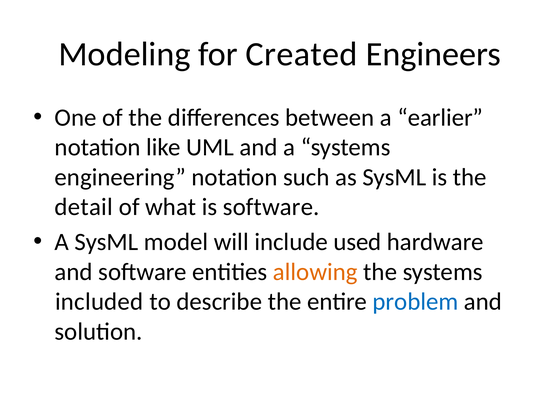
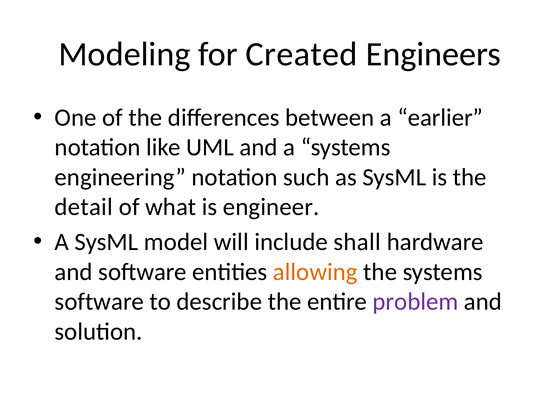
is software: software -> engineer
used: used -> shall
included at (99, 302): included -> software
problem colour: blue -> purple
